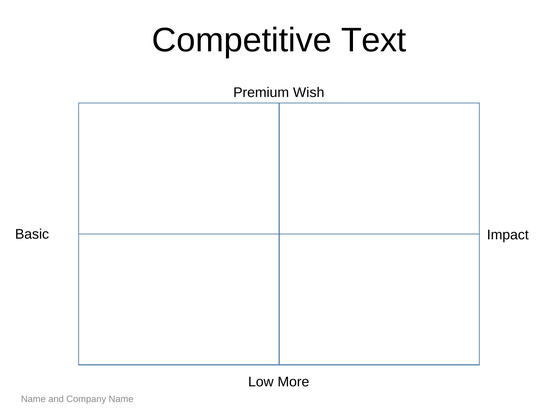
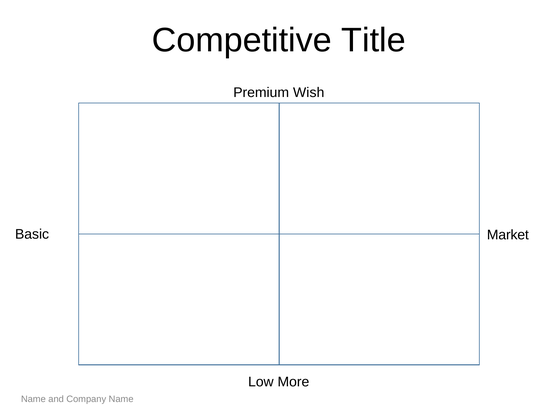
Text: Text -> Title
Impact: Impact -> Market
